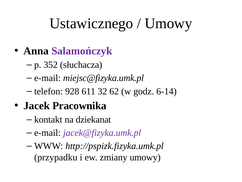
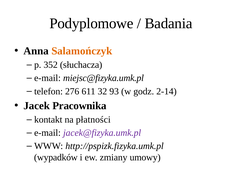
Ustawicznego: Ustawicznego -> Podyplomowe
Umowy at (168, 23): Umowy -> Badania
Salamończyk colour: purple -> orange
928: 928 -> 276
62: 62 -> 93
6-14: 6-14 -> 2-14
dziekanat: dziekanat -> płatności
przypadku: przypadku -> wypadków
